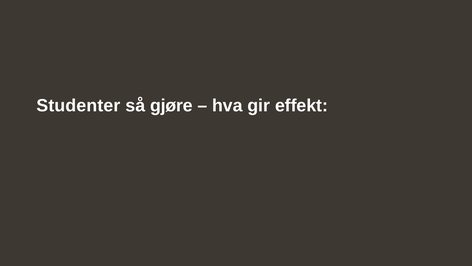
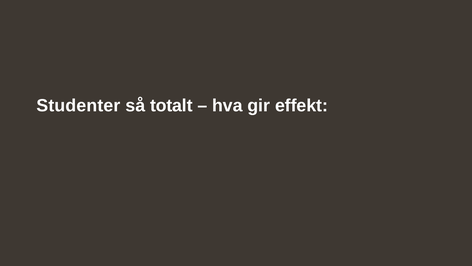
gjøre: gjøre -> totalt
